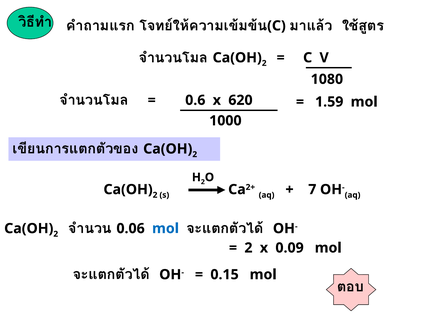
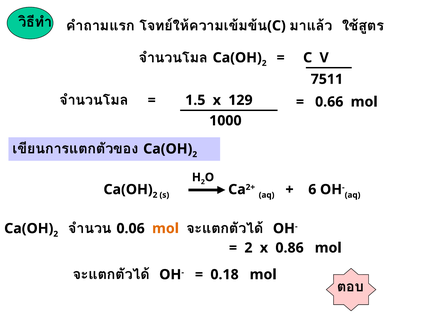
1080: 1080 -> 7511
0.6: 0.6 -> 1.5
620: 620 -> 129
1.59: 1.59 -> 0.66
7: 7 -> 6
mol at (166, 228) colour: blue -> orange
0.09: 0.09 -> 0.86
0.15: 0.15 -> 0.18
